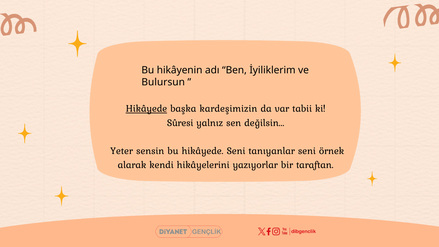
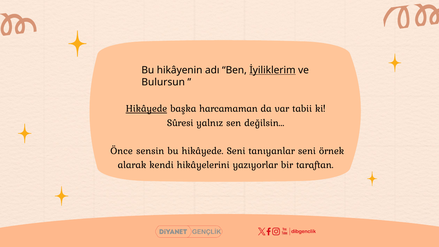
İyiliklerim underline: none -> present
kardeşimizin: kardeşimizin -> harcamaman
Yeter: Yeter -> Önce
